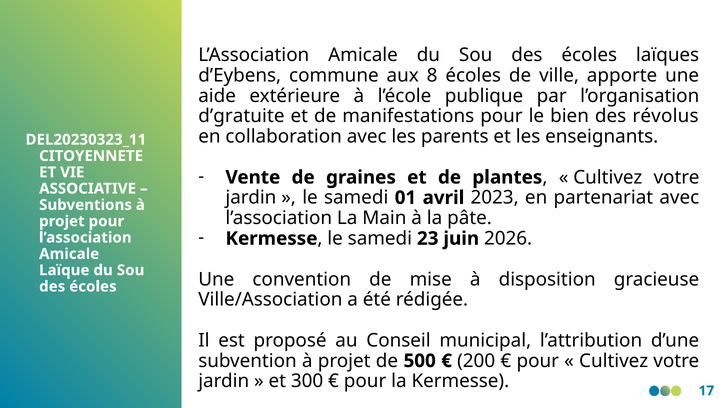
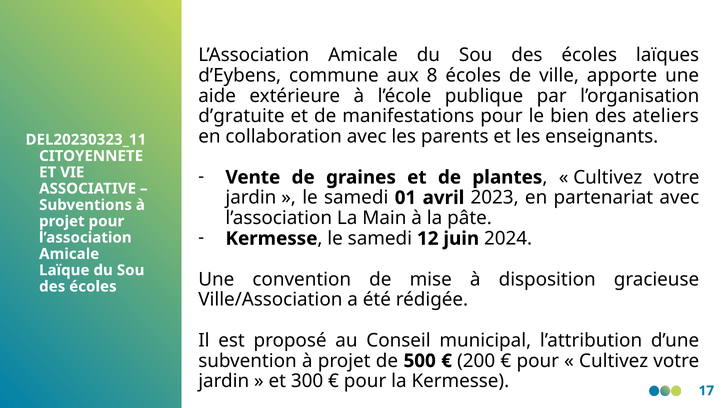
révolus: révolus -> ateliers
23: 23 -> 12
2026: 2026 -> 2024
